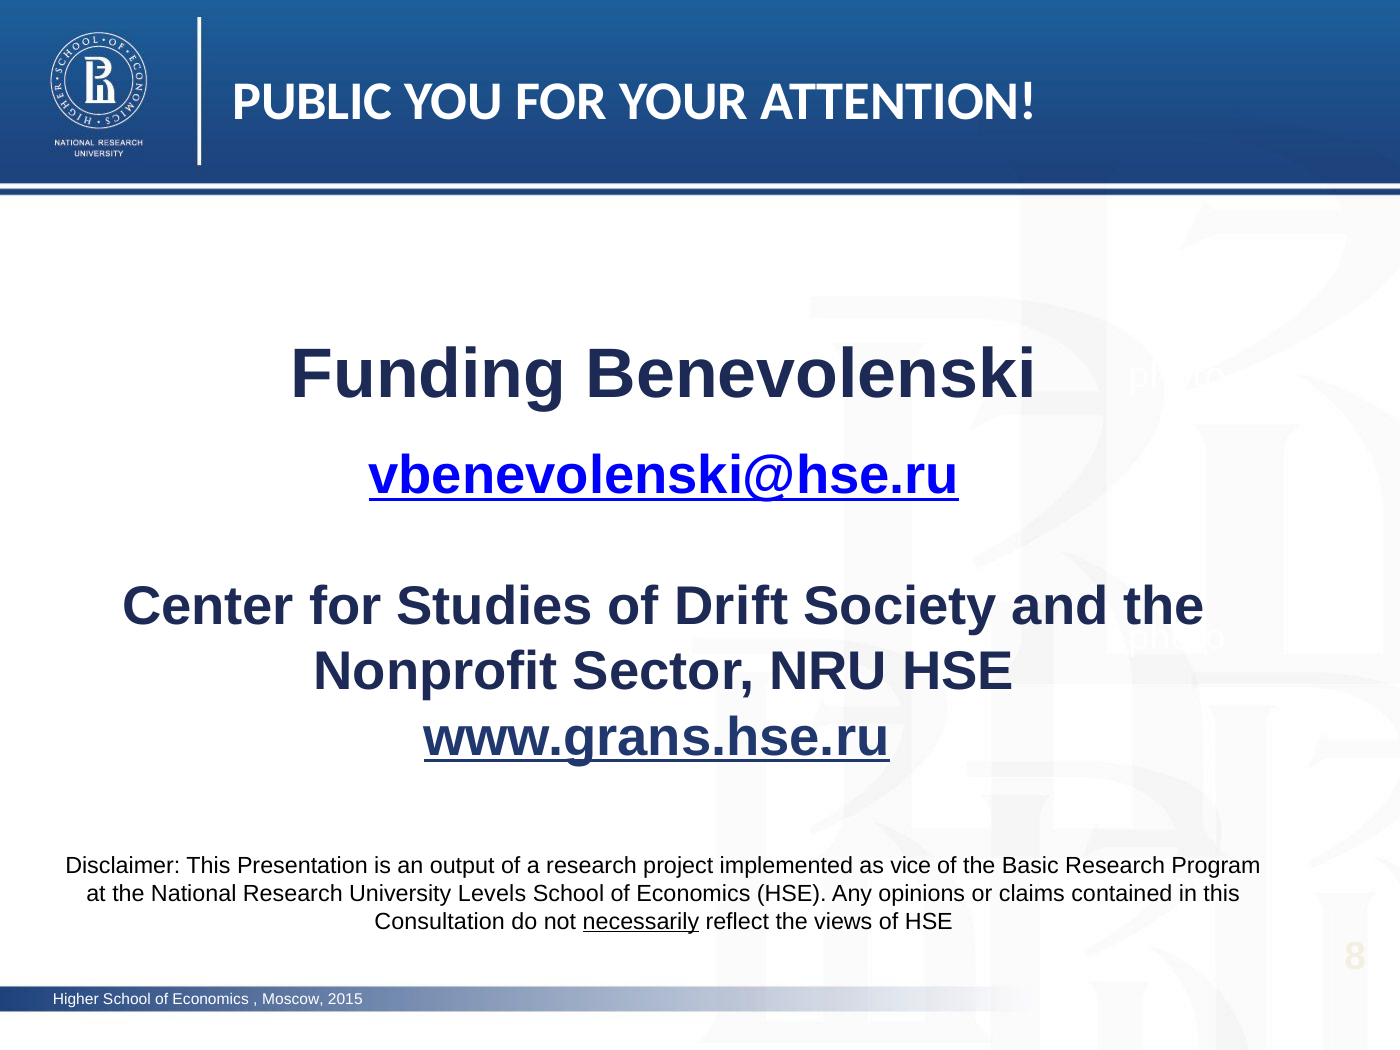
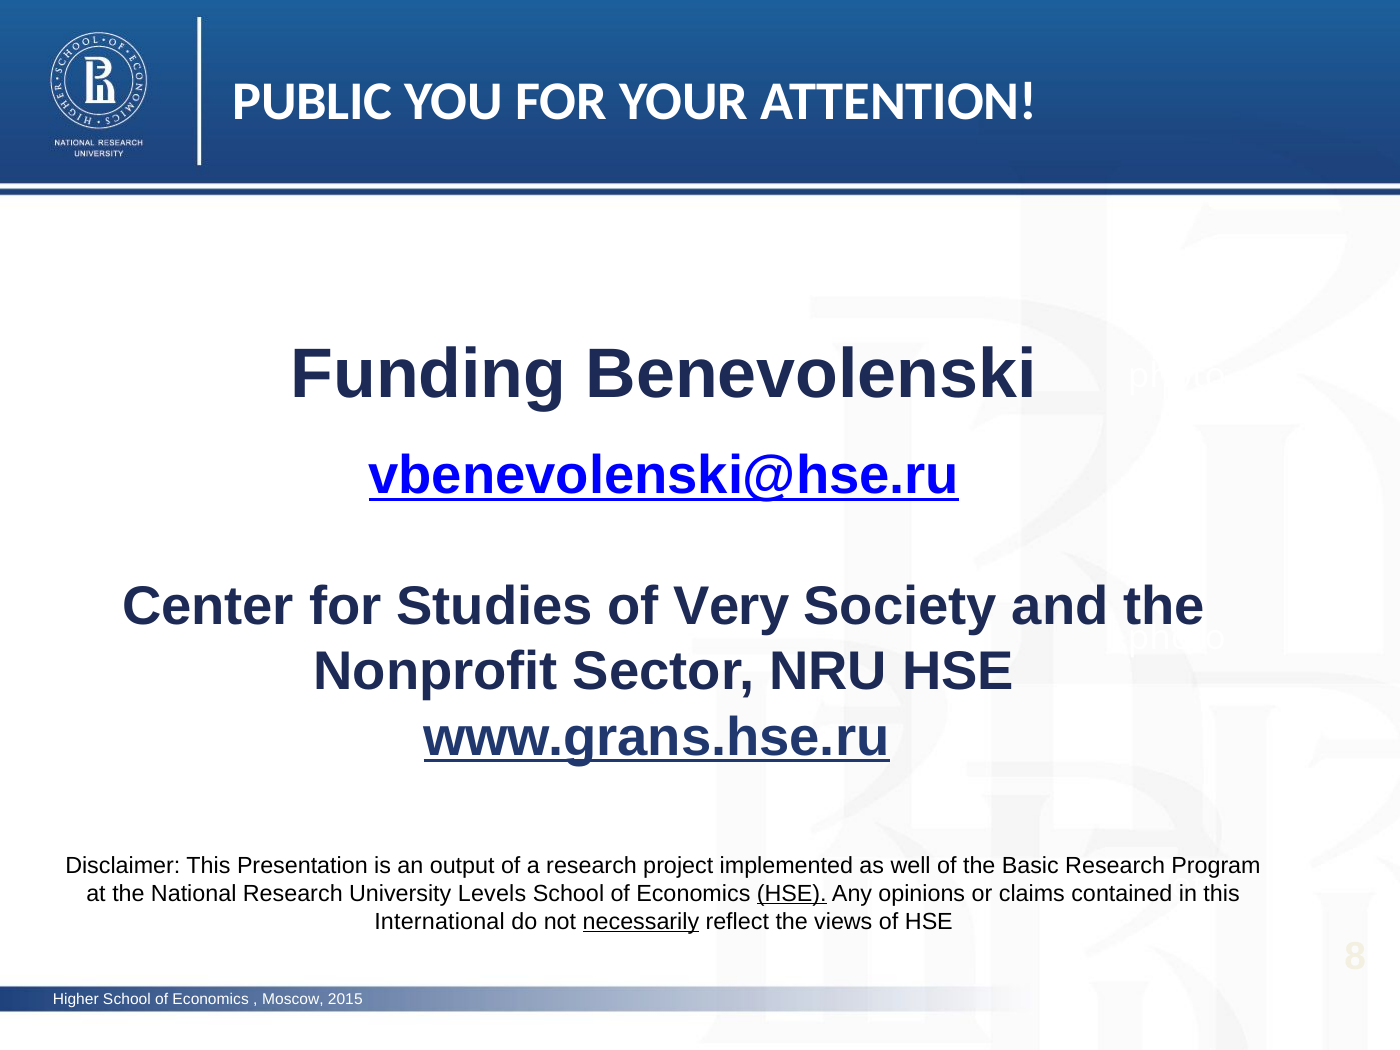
Drift: Drift -> Very
vice: vice -> well
HSE at (792, 894) underline: none -> present
Consultation: Consultation -> International
